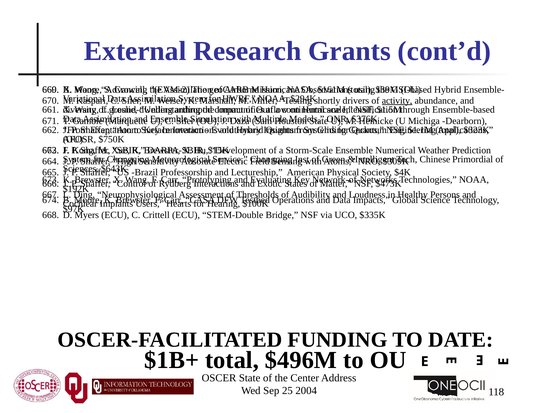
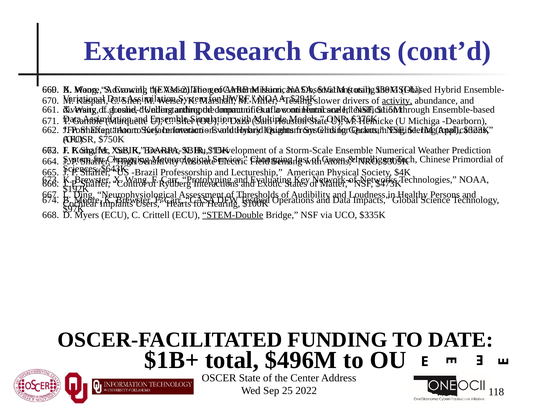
shortly: shortly -> slower
STEM-Double underline: none -> present
2004: 2004 -> 2022
